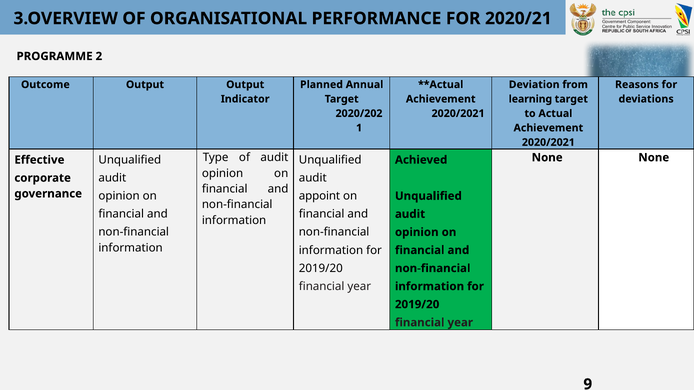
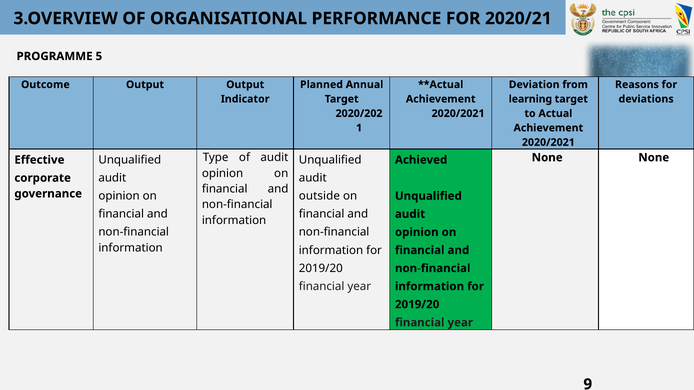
2: 2 -> 5
appoint: appoint -> outside
